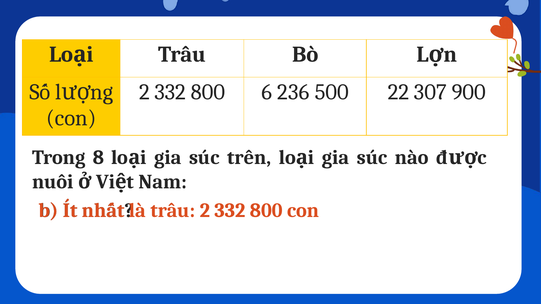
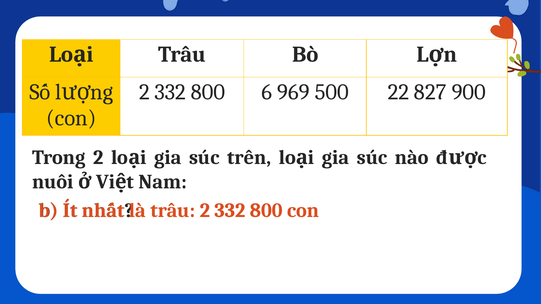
236: 236 -> 969
307: 307 -> 827
Trong 8: 8 -> 2
